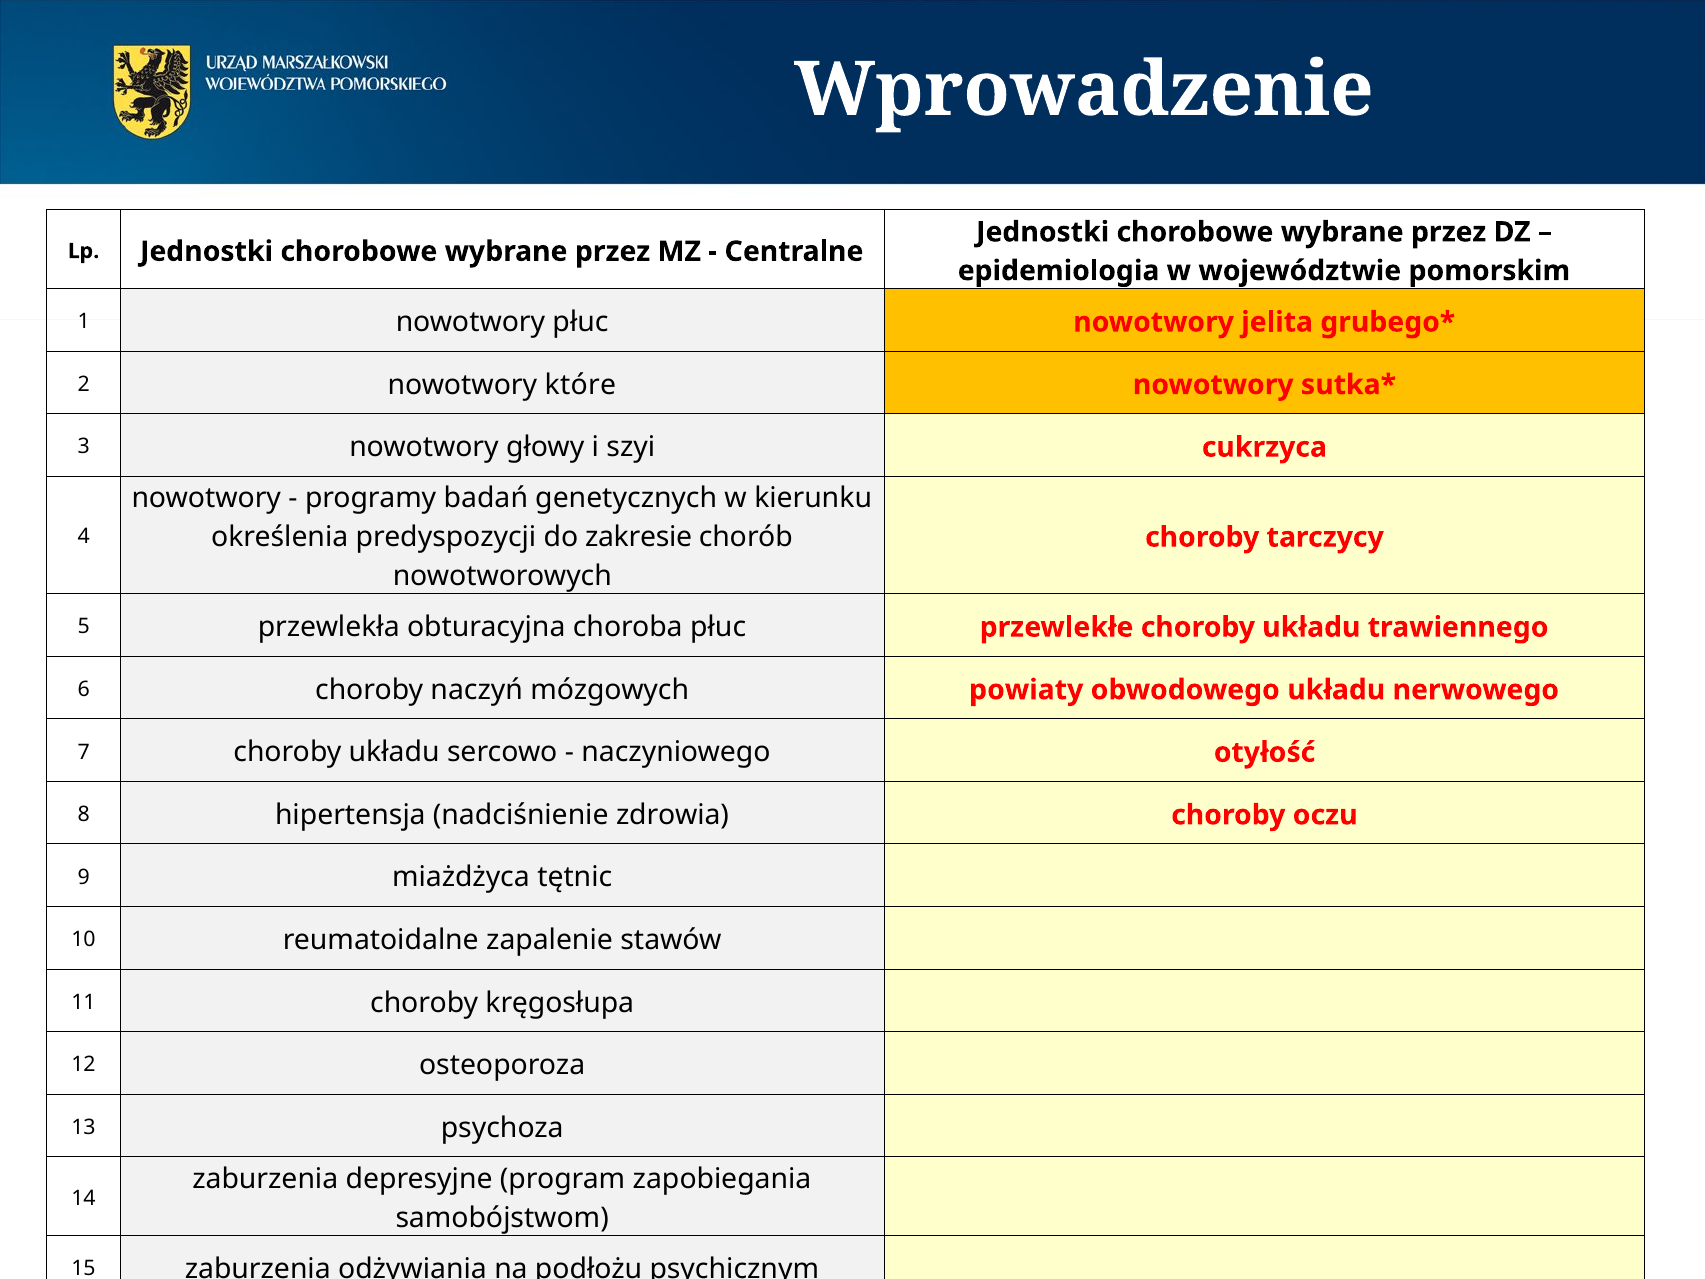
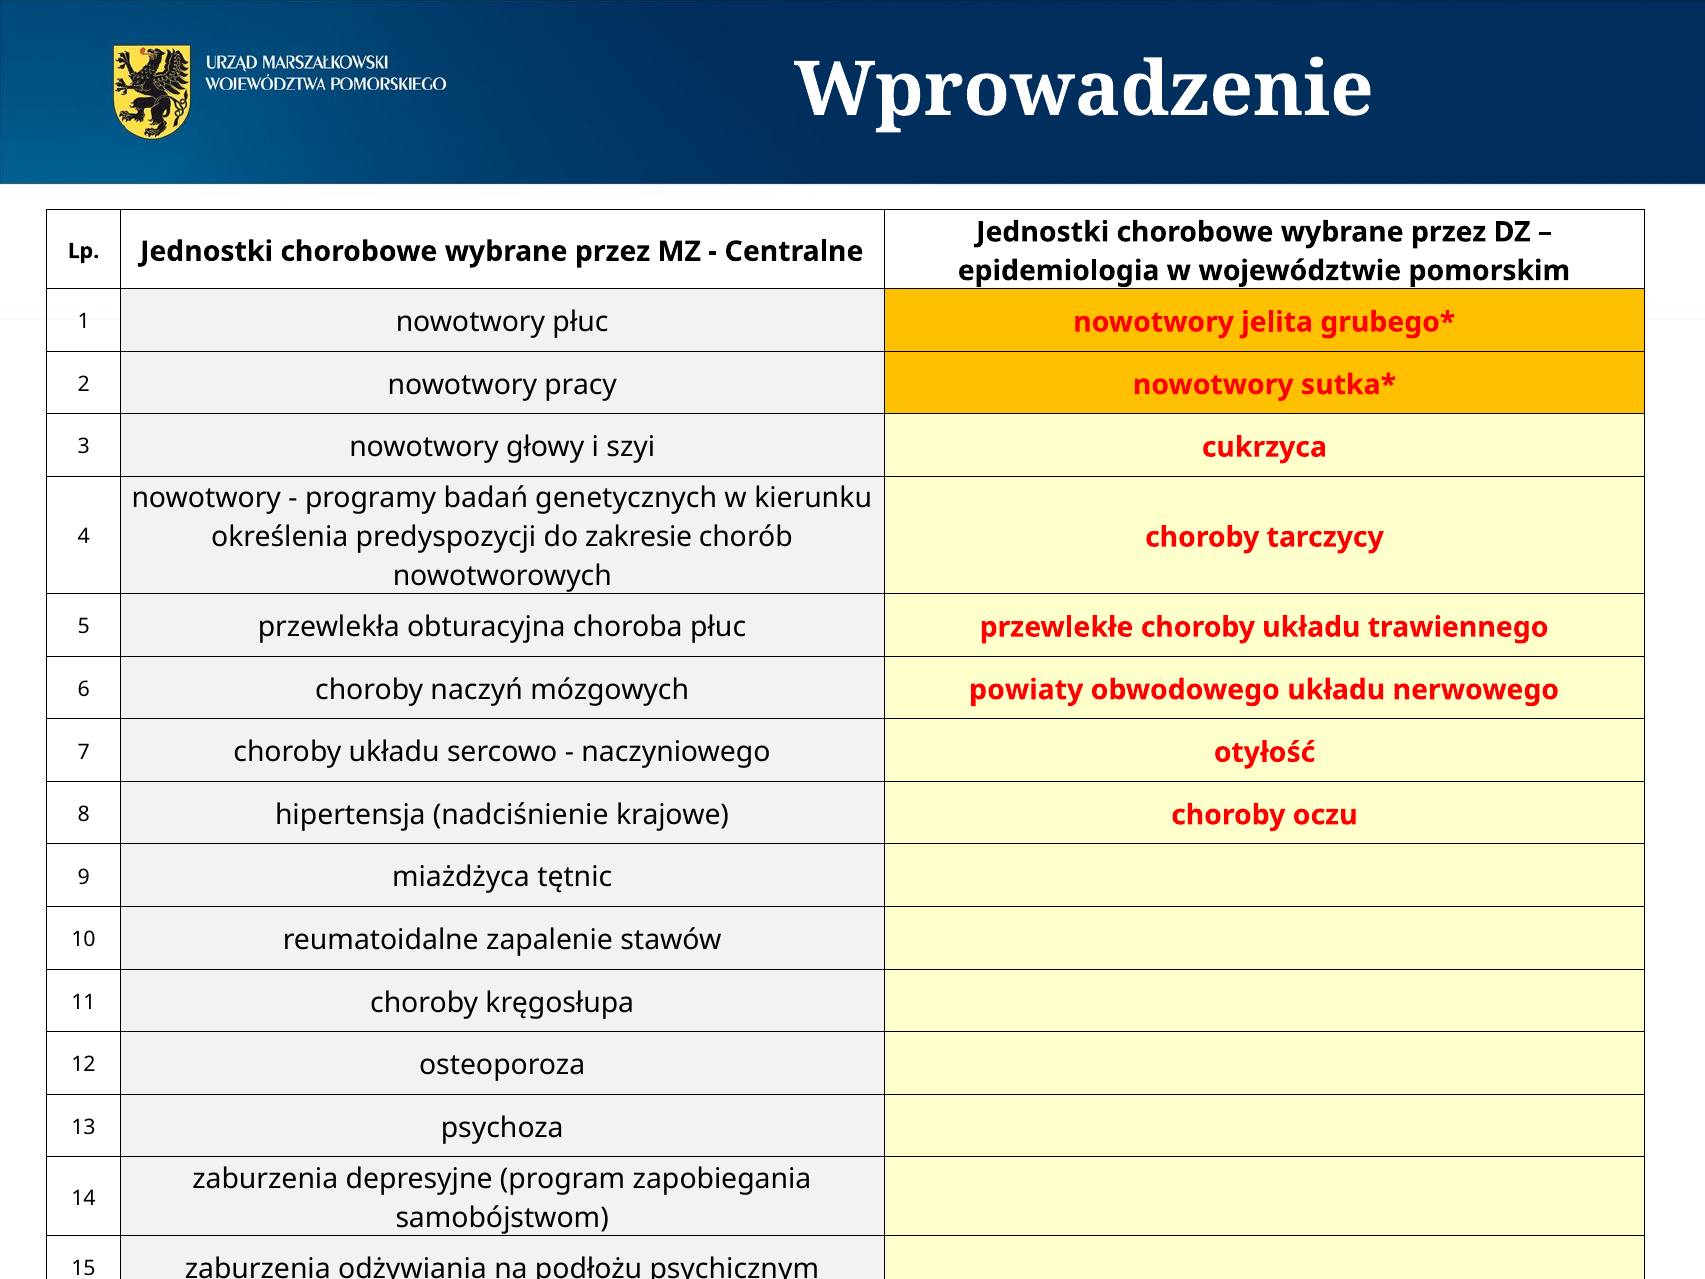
które: które -> pracy
zdrowia: zdrowia -> krajowe
